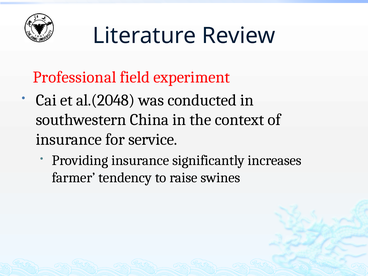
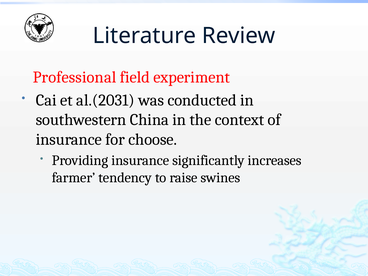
al.(2048: al.(2048 -> al.(2031
service: service -> choose
